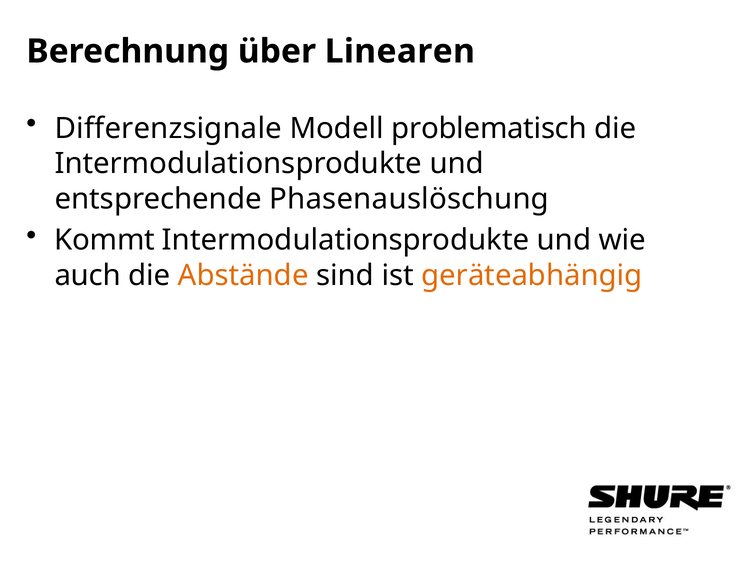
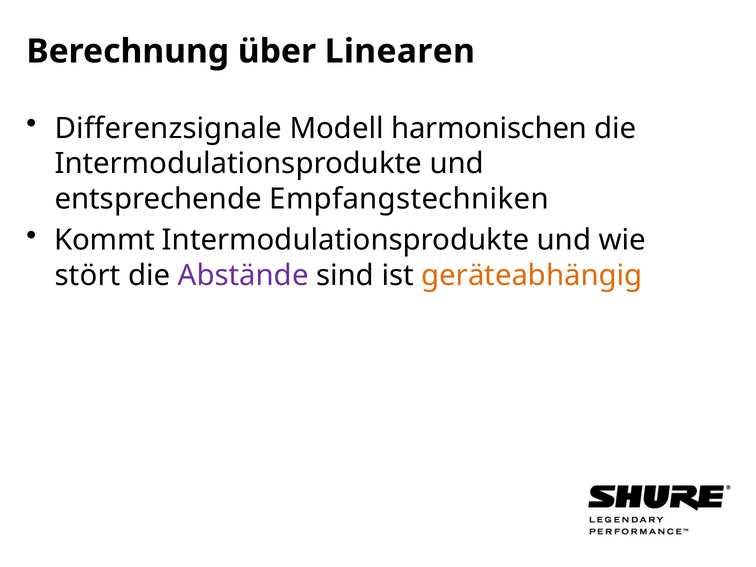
problematisch: problematisch -> harmonischen
Phasenauslöschung: Phasenauslöschung -> Empfangstechniken
auch: auch -> stört
Abstände colour: orange -> purple
